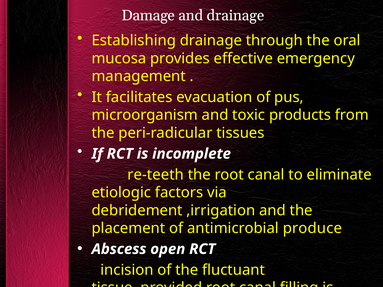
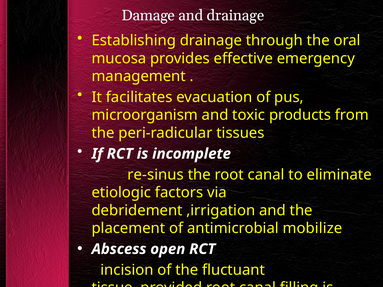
re-teeth: re-teeth -> re-sinus
produce: produce -> mobilize
